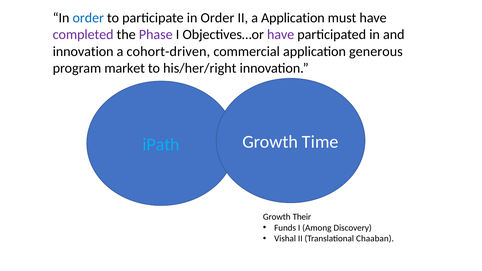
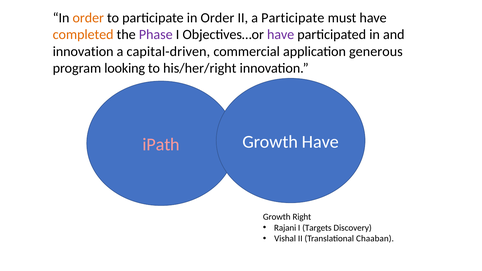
order at (88, 18) colour: blue -> orange
a Application: Application -> Participate
completed colour: purple -> orange
cohort-driven: cohort-driven -> capital-driven
market: market -> looking
iPath colour: light blue -> pink
Growth Time: Time -> Have
Their: Their -> Right
Funds: Funds -> Rajani
Among: Among -> Targets
